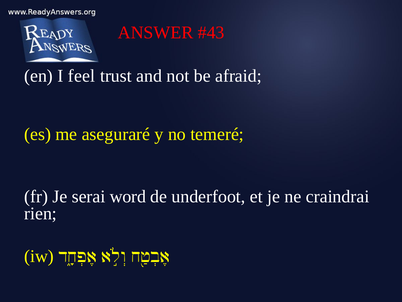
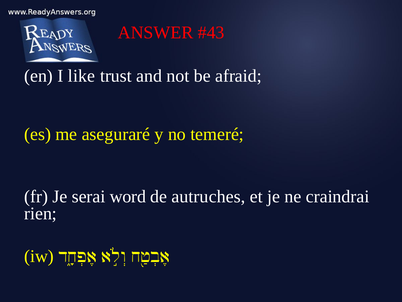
feel: feel -> like
underfoot: underfoot -> autruches
